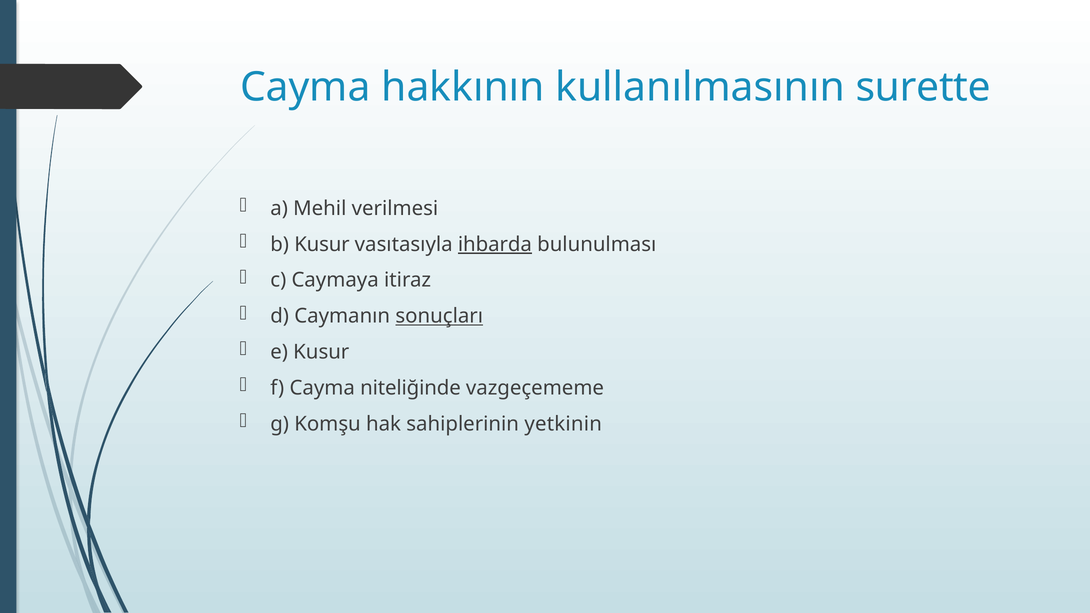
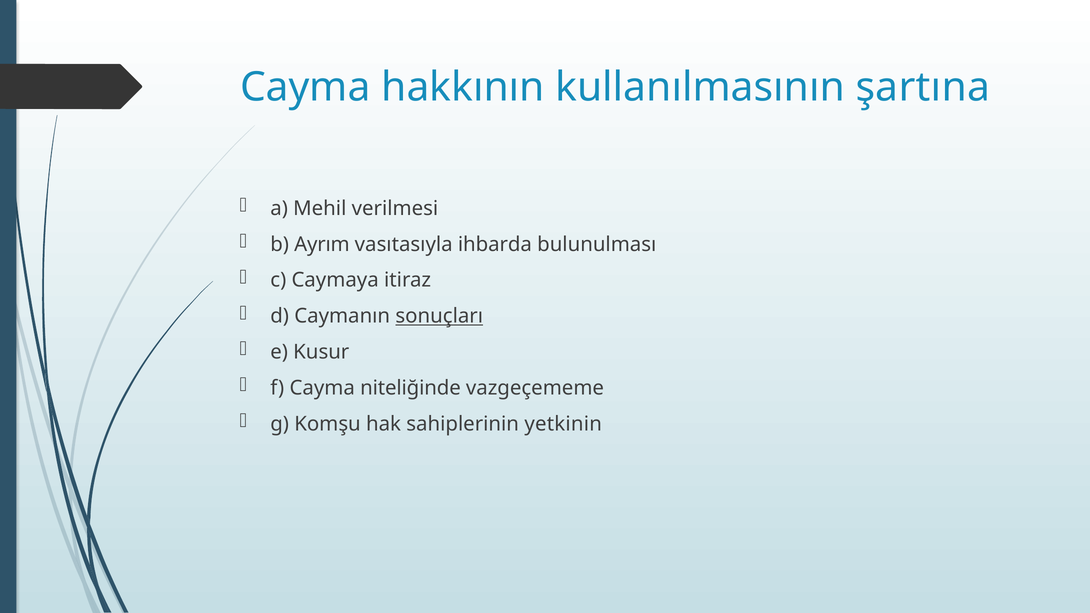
surette: surette -> şartına
b Kusur: Kusur -> Ayrım
ihbarda underline: present -> none
